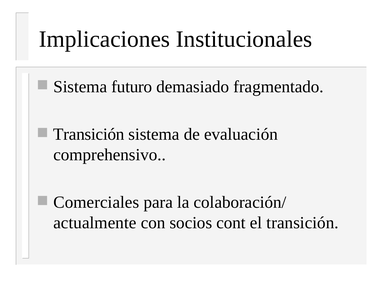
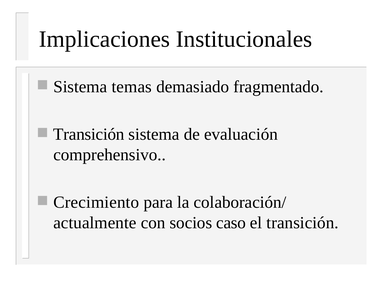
futuro: futuro -> temas
Comerciales: Comerciales -> Crecimiento
cont: cont -> caso
